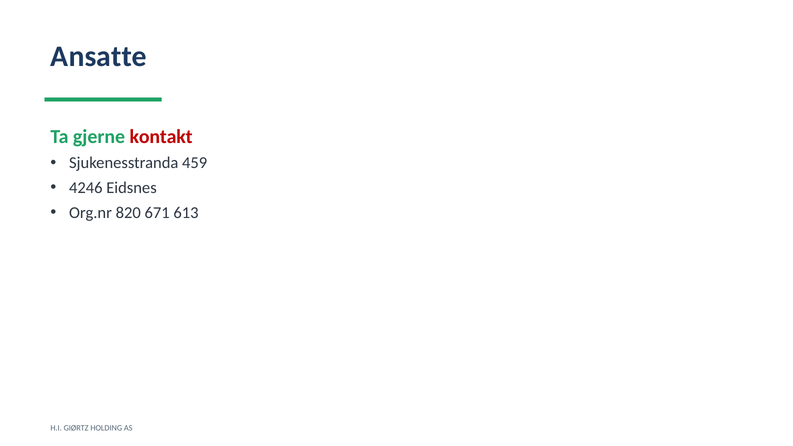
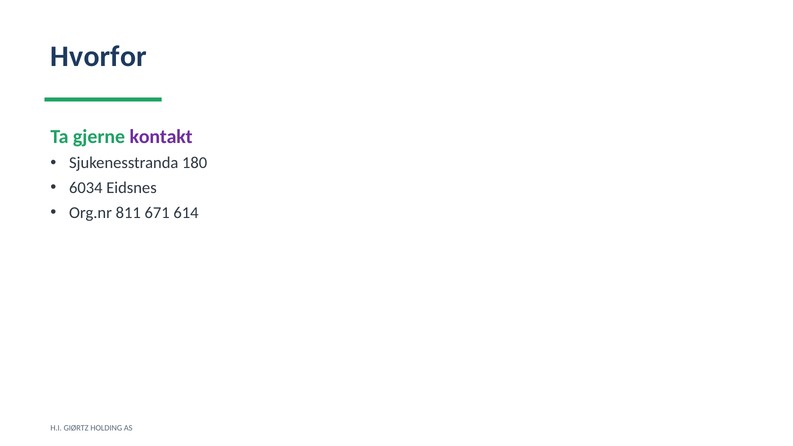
Ansatte: Ansatte -> Hvorfor
kontakt colour: red -> purple
459: 459 -> 180
4246: 4246 -> 6034
820: 820 -> 811
613: 613 -> 614
